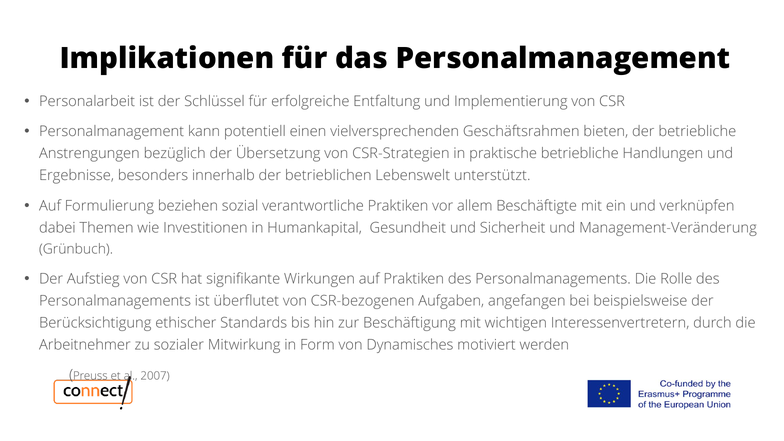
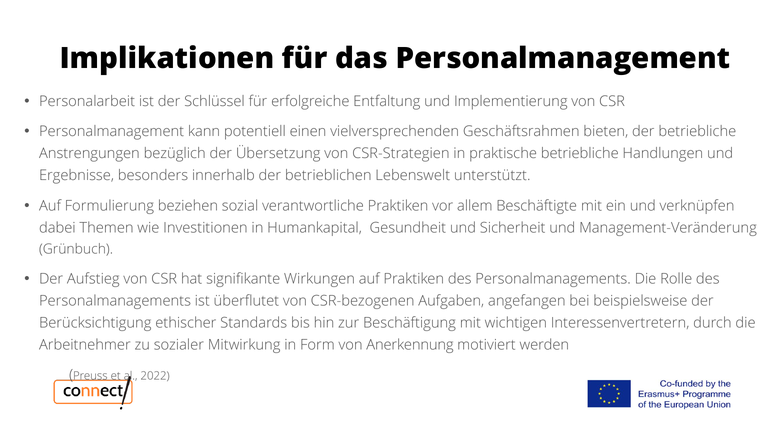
Dynamisches: Dynamisches -> Anerkennung
2007: 2007 -> 2022
